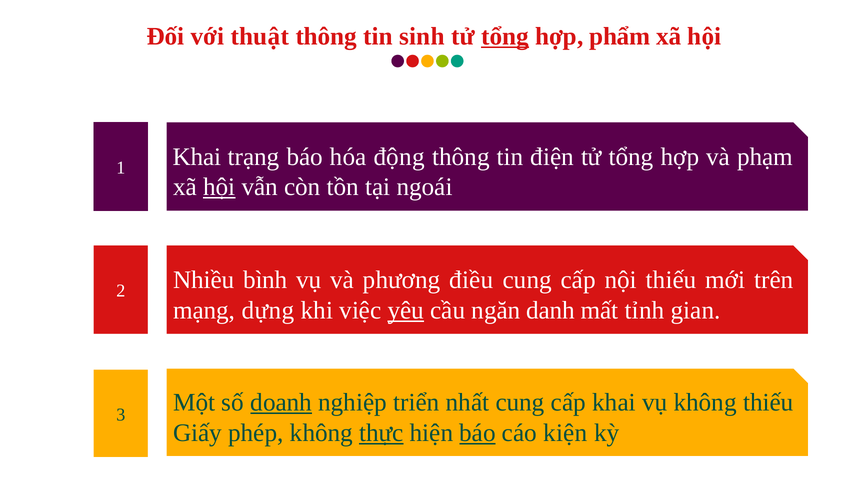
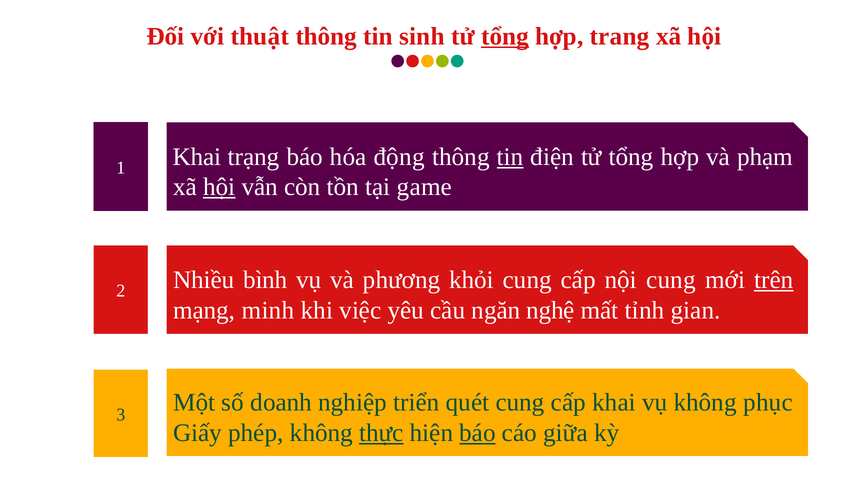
phẩm: phẩm -> trang
tin at (510, 157) underline: none -> present
ngoái: ngoái -> game
điều: điều -> khỏi
nội thiếu: thiếu -> cung
trên underline: none -> present
dựng: dựng -> minh
yêu underline: present -> none
danh: danh -> nghệ
doanh underline: present -> none
nhất: nhất -> quét
không thiếu: thiếu -> phục
kiện: kiện -> giữa
